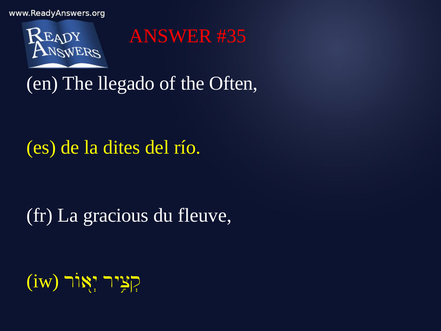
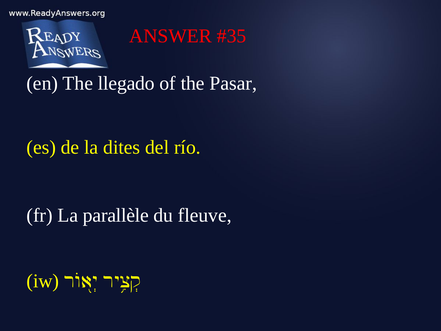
Often: Often -> Pasar
gracious: gracious -> parallèle
